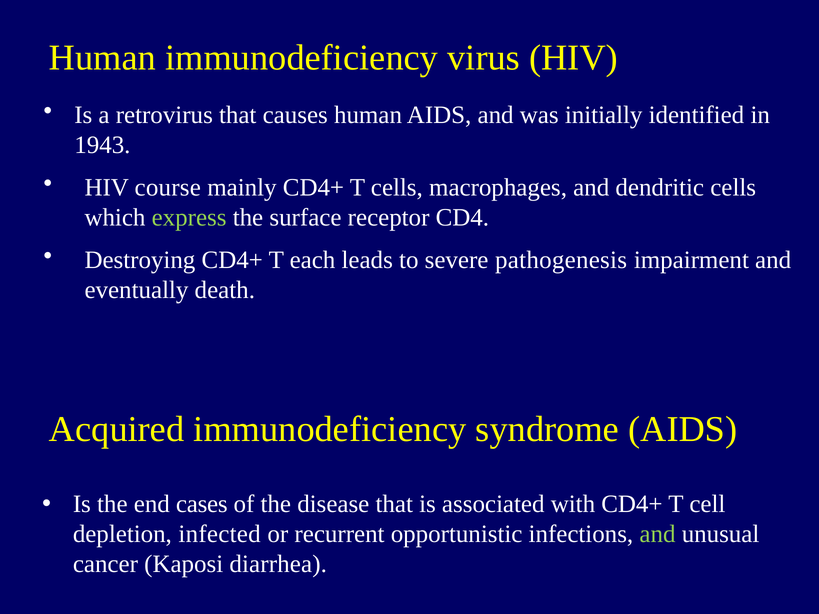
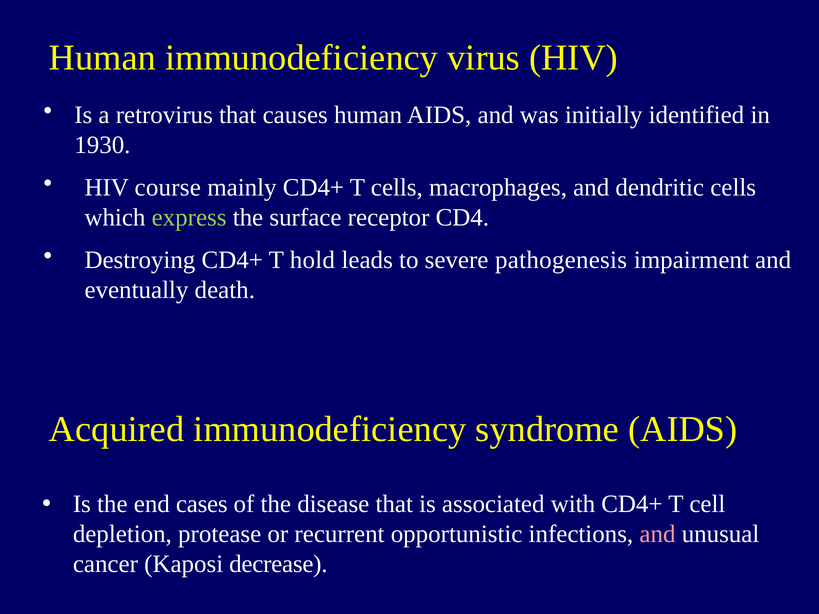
1943: 1943 -> 1930
each: each -> hold
infected: infected -> protease
and at (658, 534) colour: light green -> pink
diarrhea: diarrhea -> decrease
